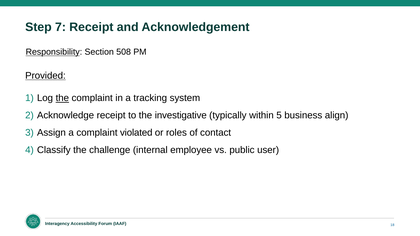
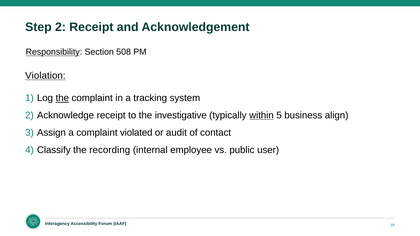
Step 7: 7 -> 2
Provided: Provided -> Violation
within underline: none -> present
roles: roles -> audit
challenge: challenge -> recording
